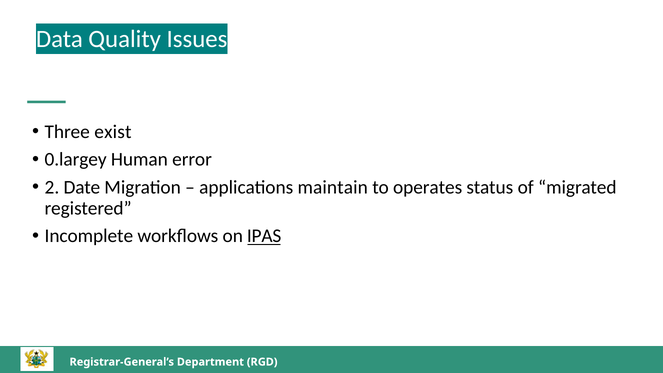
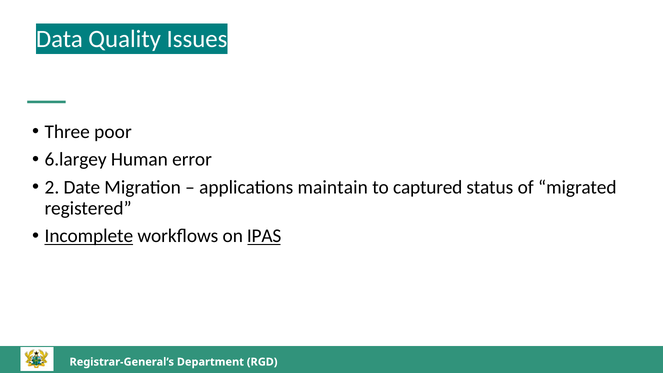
exist: exist -> poor
0.largey: 0.largey -> 6.largey
operates: operates -> captured
Incomplete underline: none -> present
